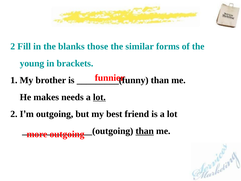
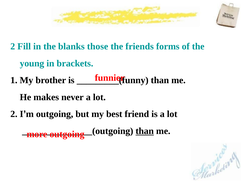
similar: similar -> friends
needs: needs -> never
lot at (99, 97) underline: present -> none
